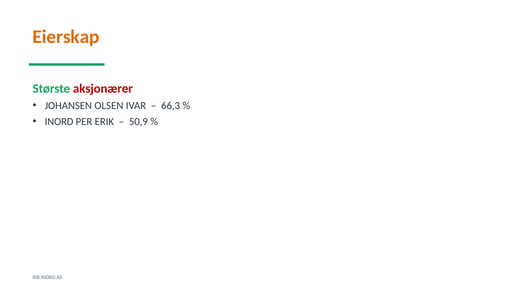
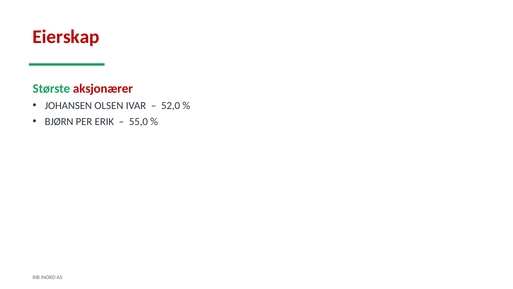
Eierskap colour: orange -> red
66,3: 66,3 -> 52,0
INORD at (59, 122): INORD -> BJØRN
50,9: 50,9 -> 55,0
